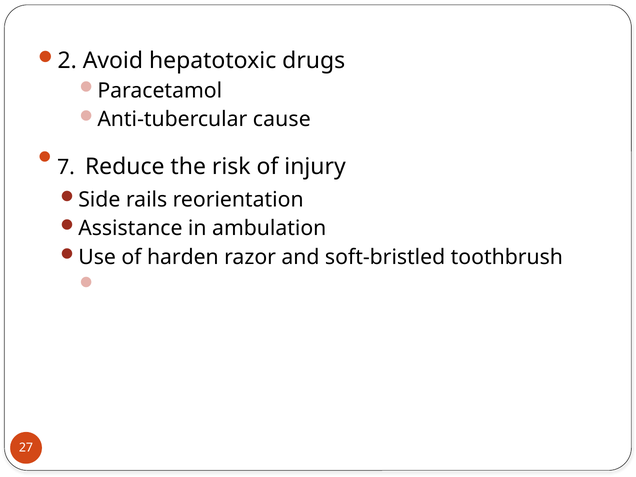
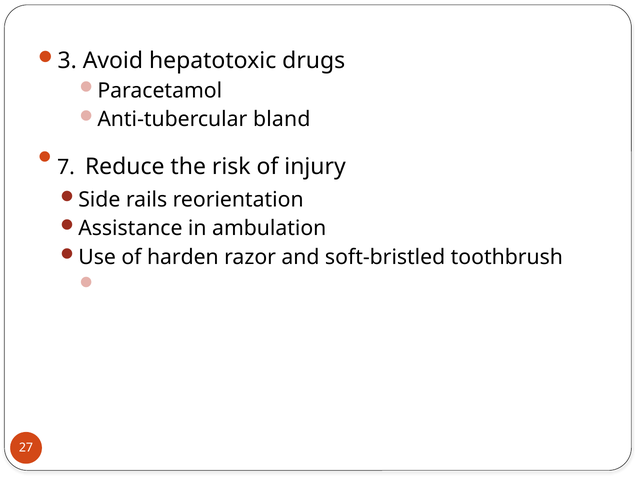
2: 2 -> 3
cause: cause -> bland
